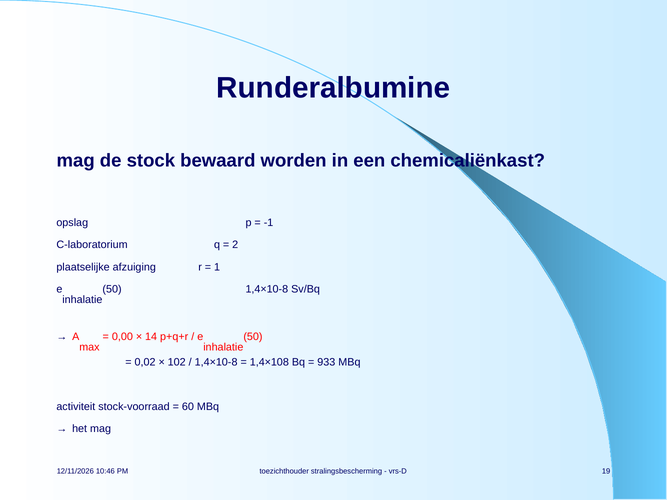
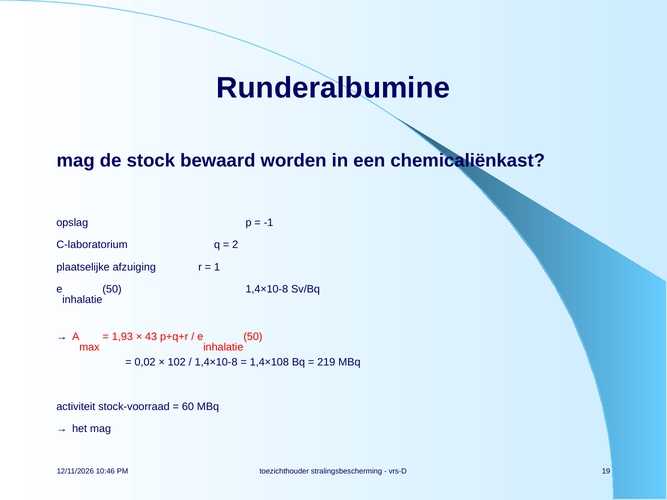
0,00: 0,00 -> 1,93
14: 14 -> 43
933: 933 -> 219
